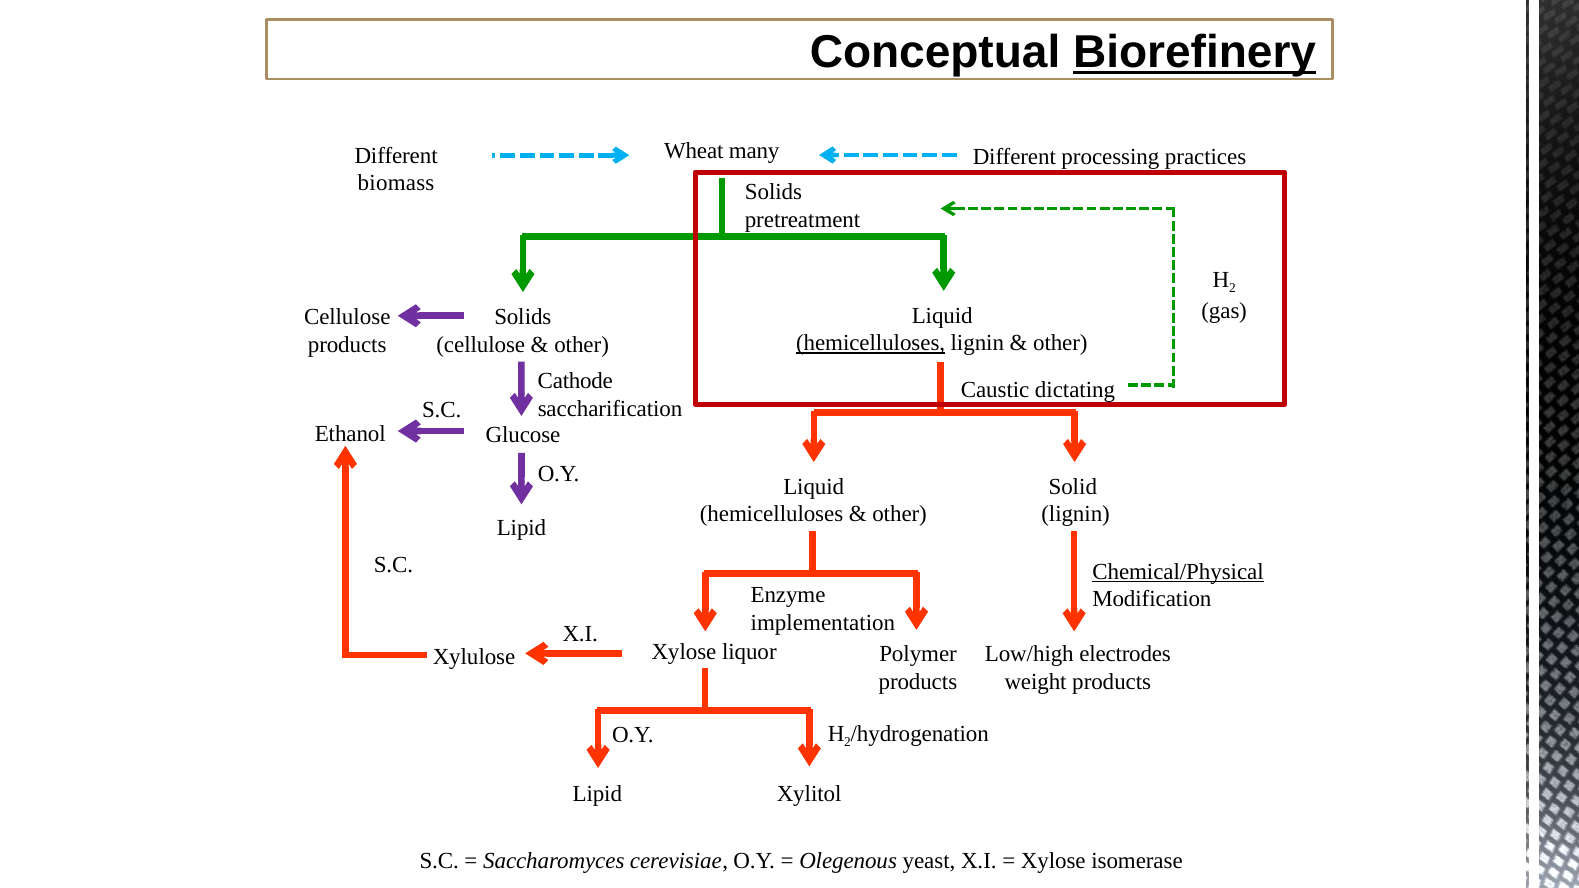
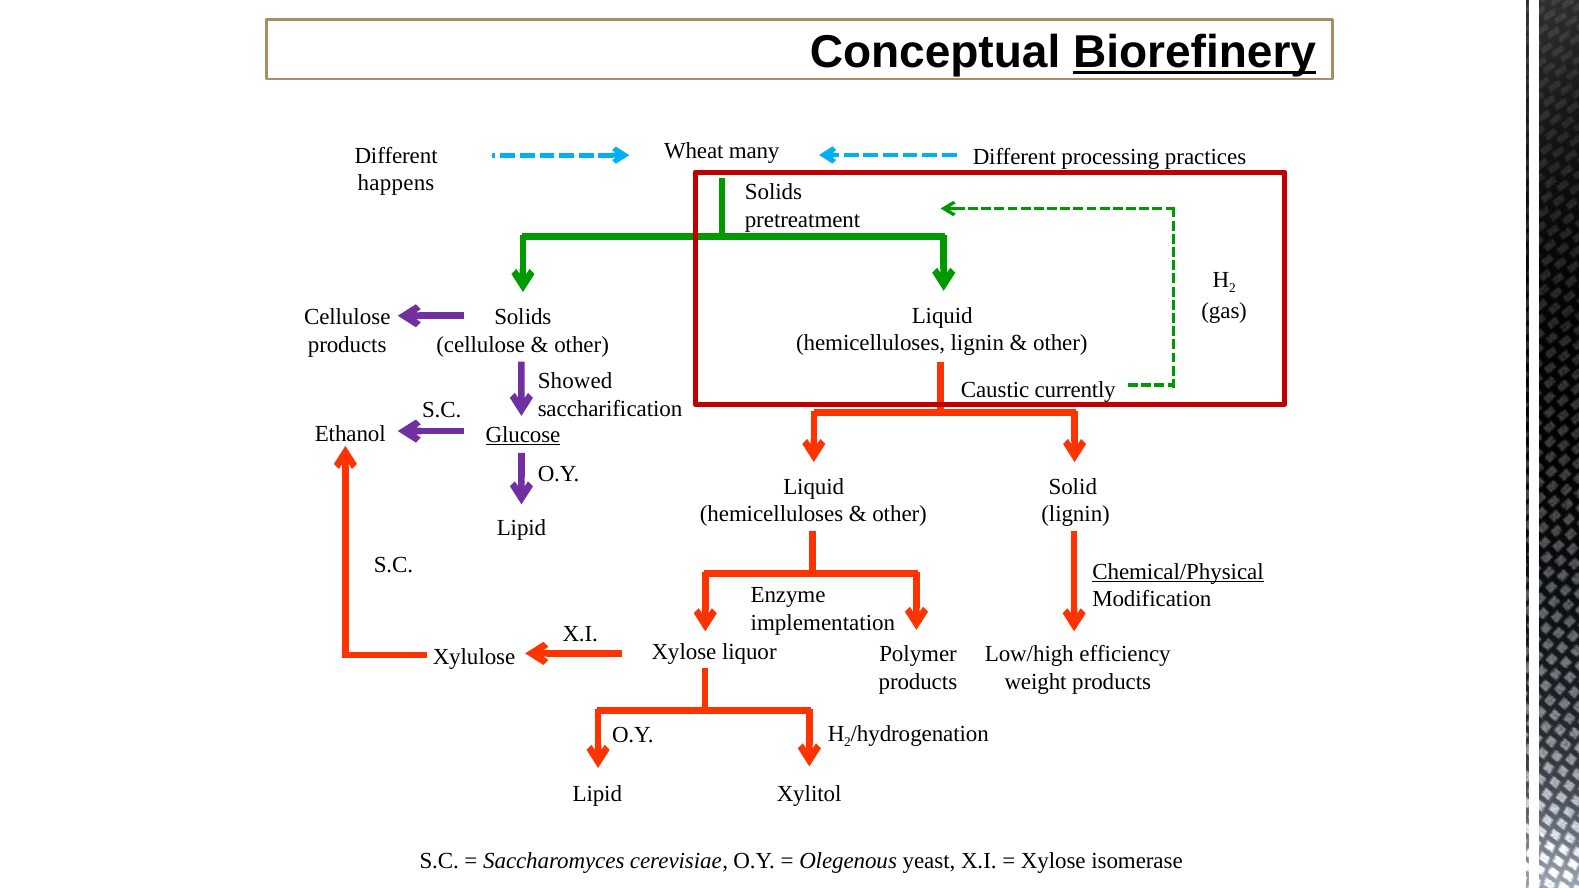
biomass: biomass -> happens
hemicelluloses at (871, 343) underline: present -> none
Cathode: Cathode -> Showed
dictating: dictating -> currently
Glucose underline: none -> present
electrodes: electrodes -> efficiency
